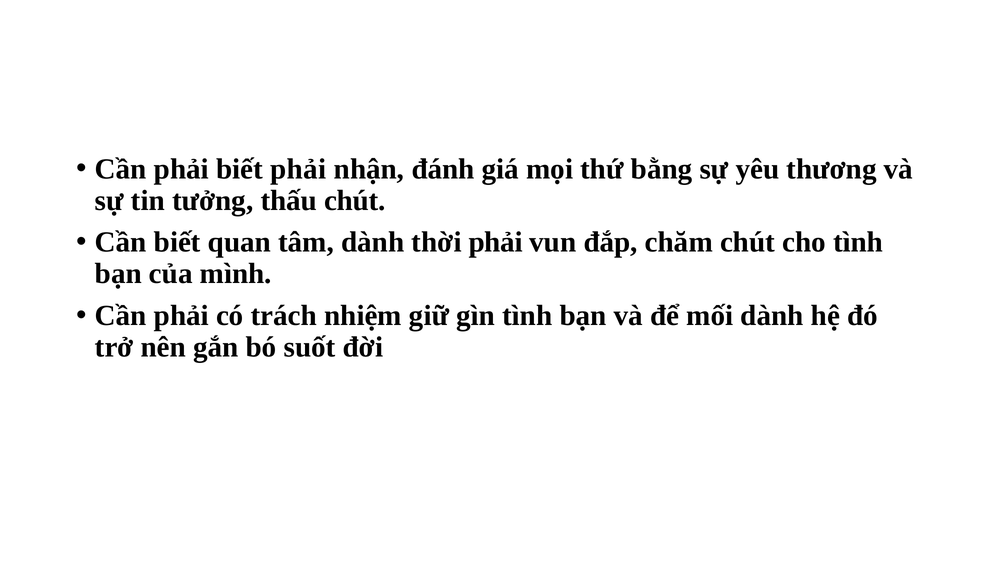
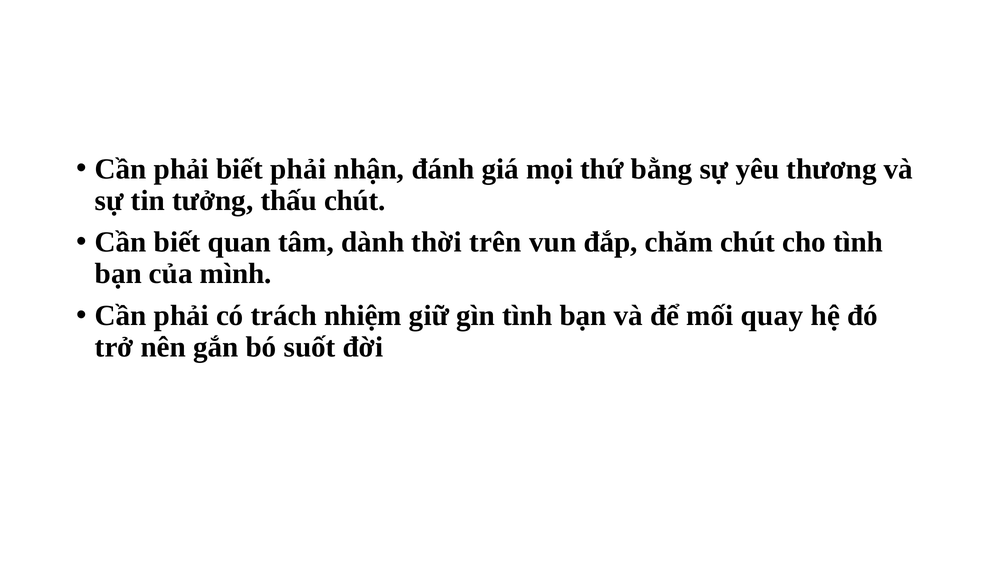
thời phải: phải -> trên
mối dành: dành -> quay
